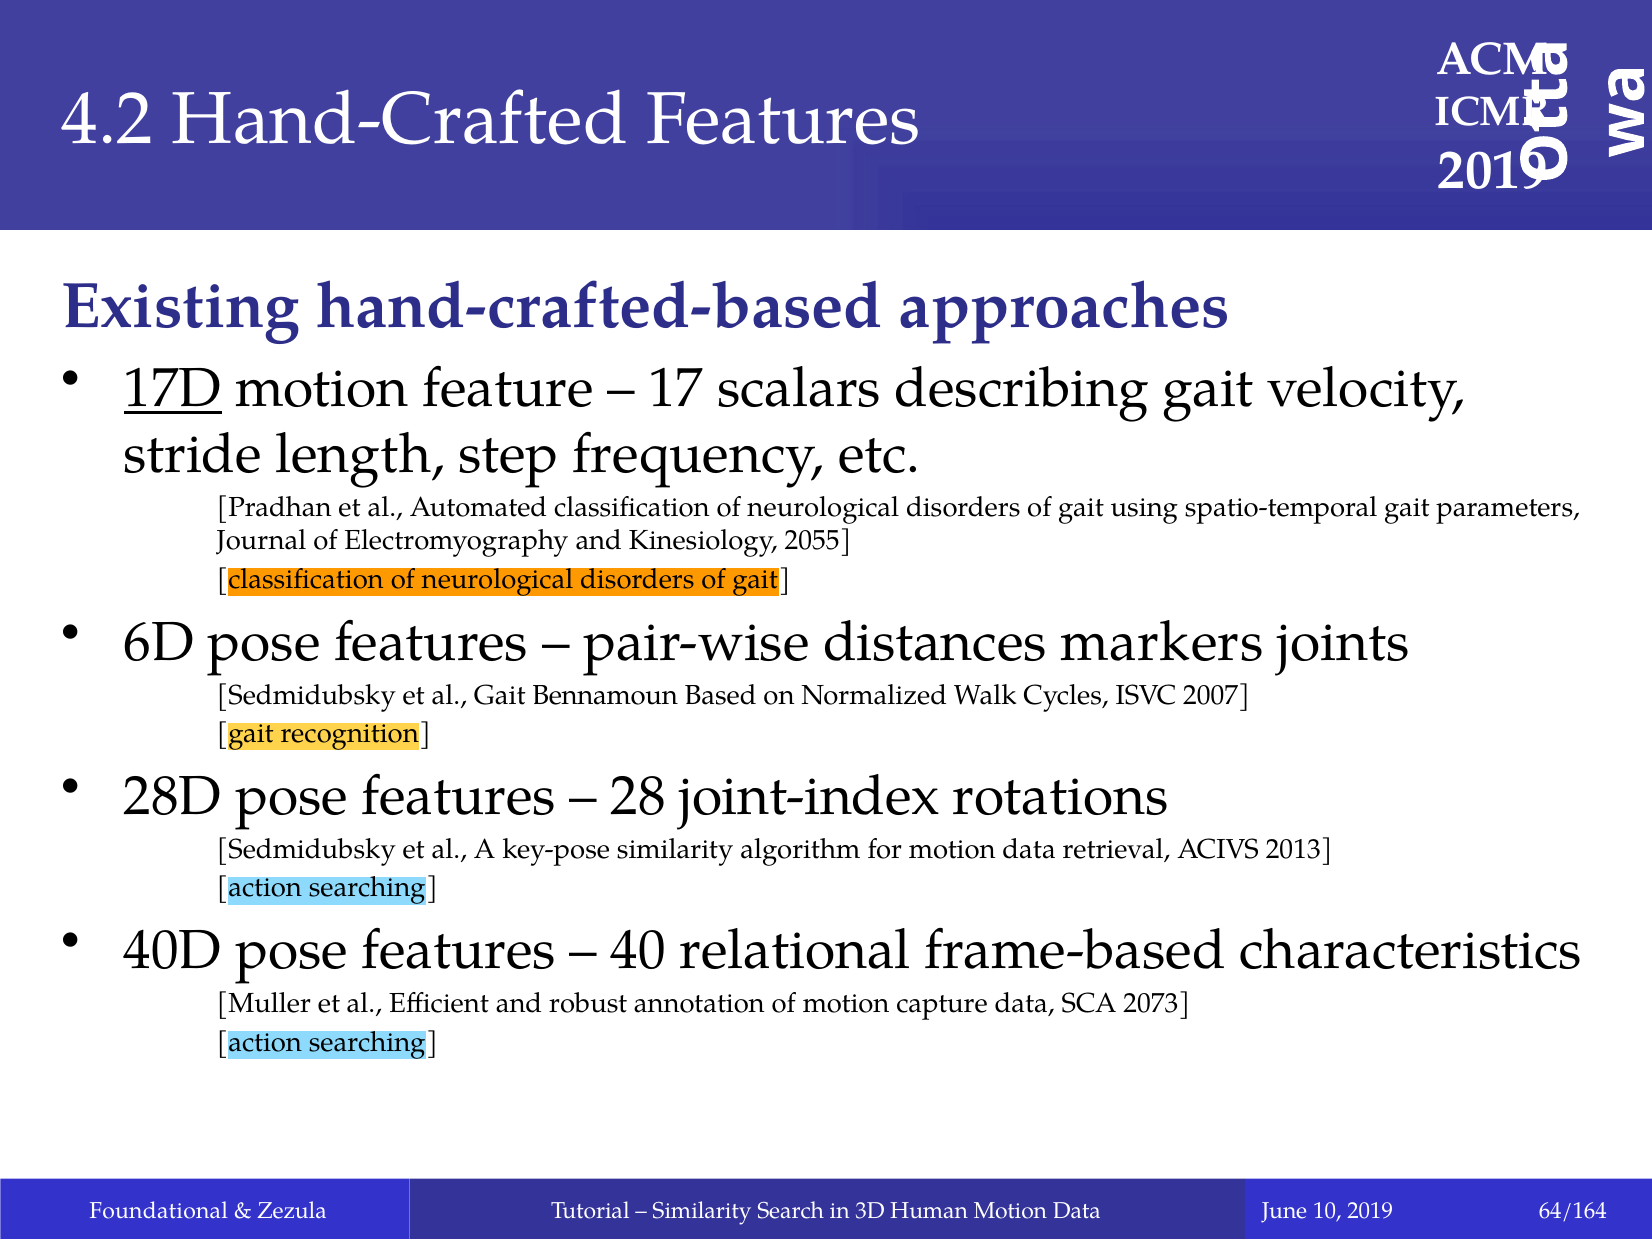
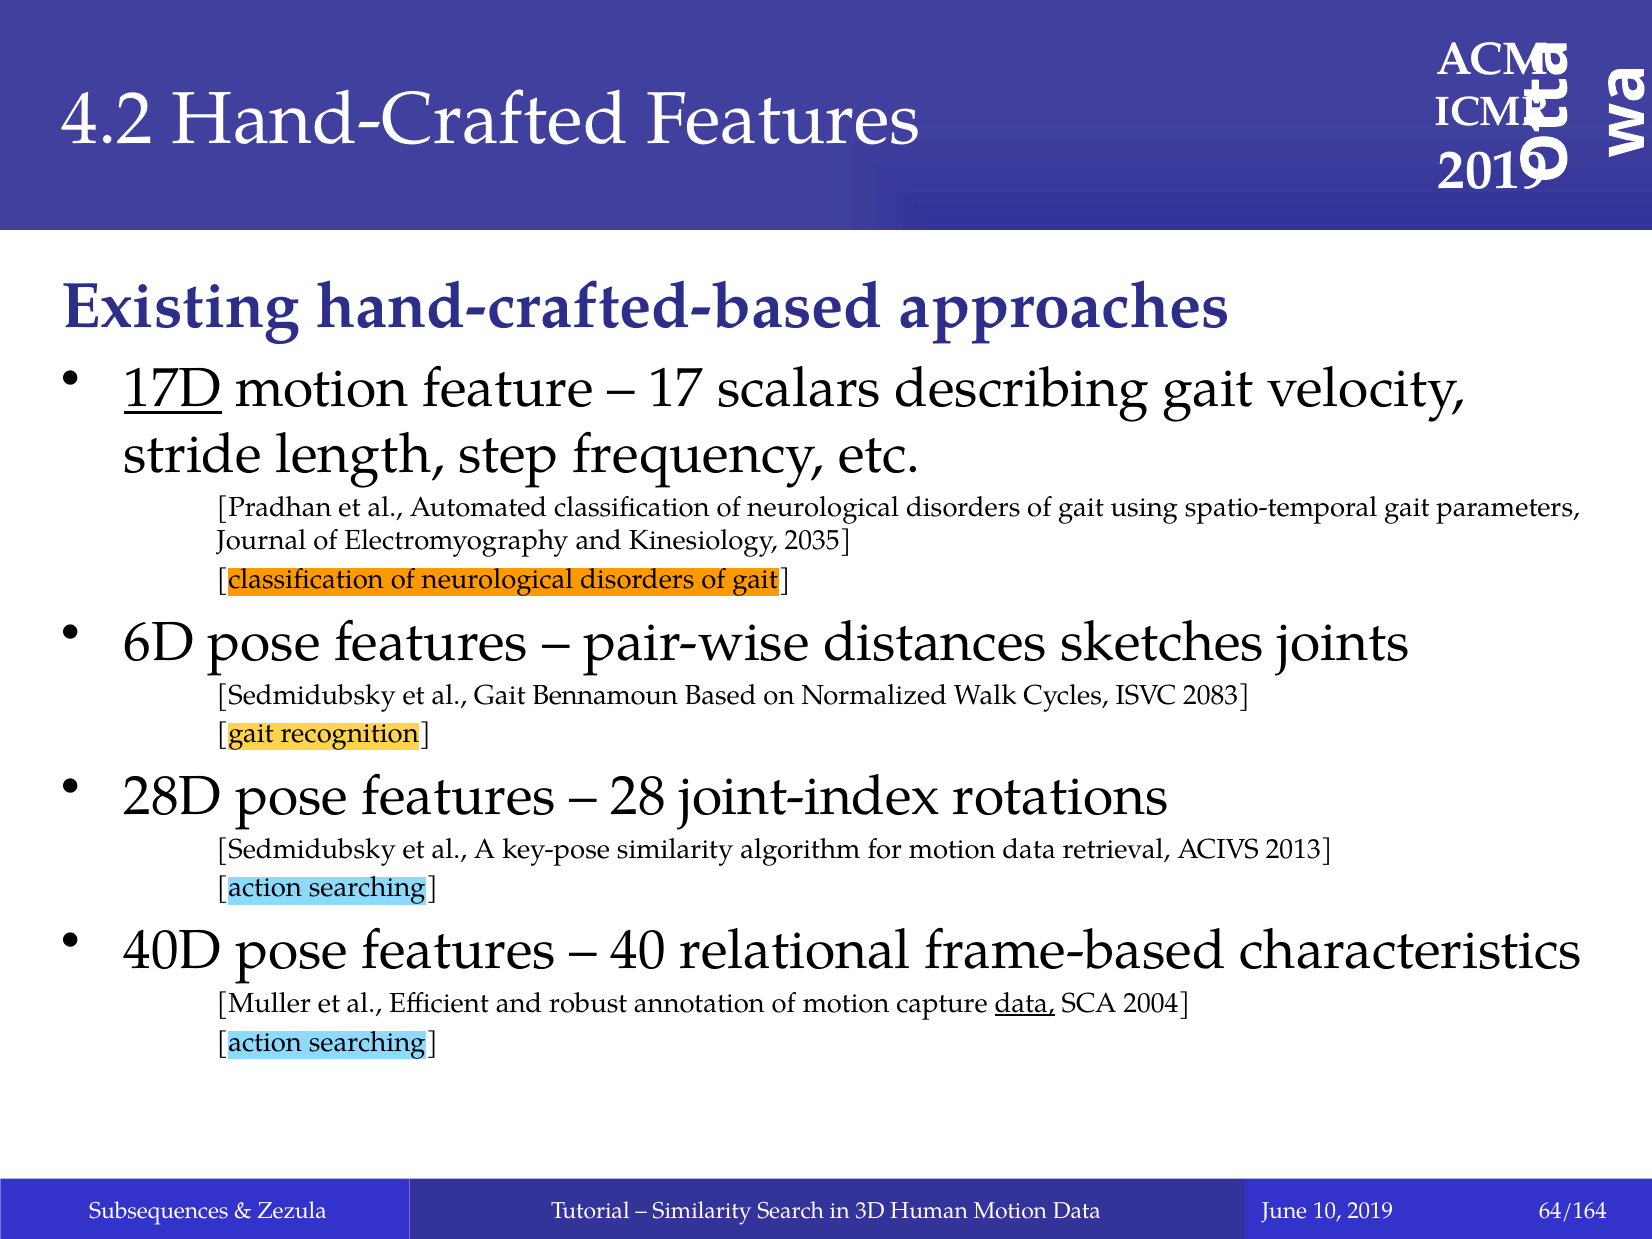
2055: 2055 -> 2035
markers: markers -> sketches
2007: 2007 -> 2083
data at (1025, 1003) underline: none -> present
2073: 2073 -> 2004
Foundational: Foundational -> Subsequences
